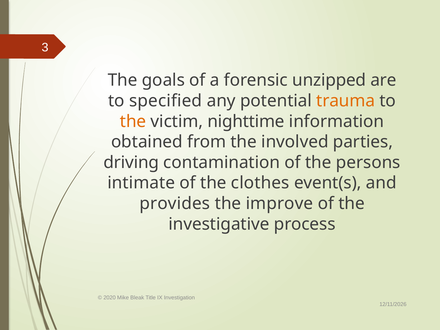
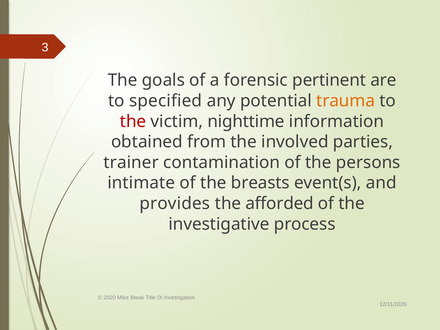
unzipped: unzipped -> pertinent
the at (133, 121) colour: orange -> red
driving: driving -> trainer
clothes: clothes -> breasts
improve: improve -> afforded
